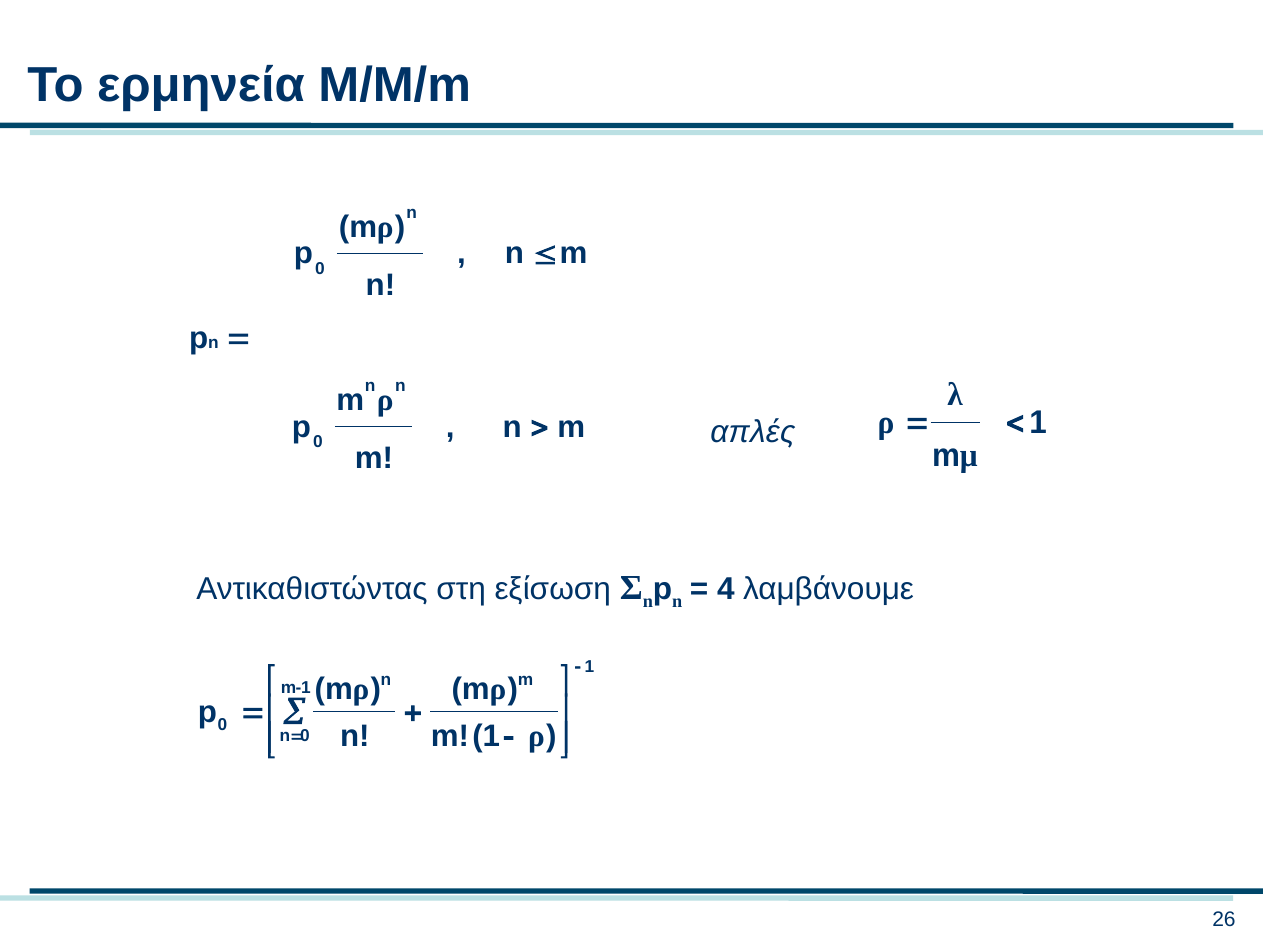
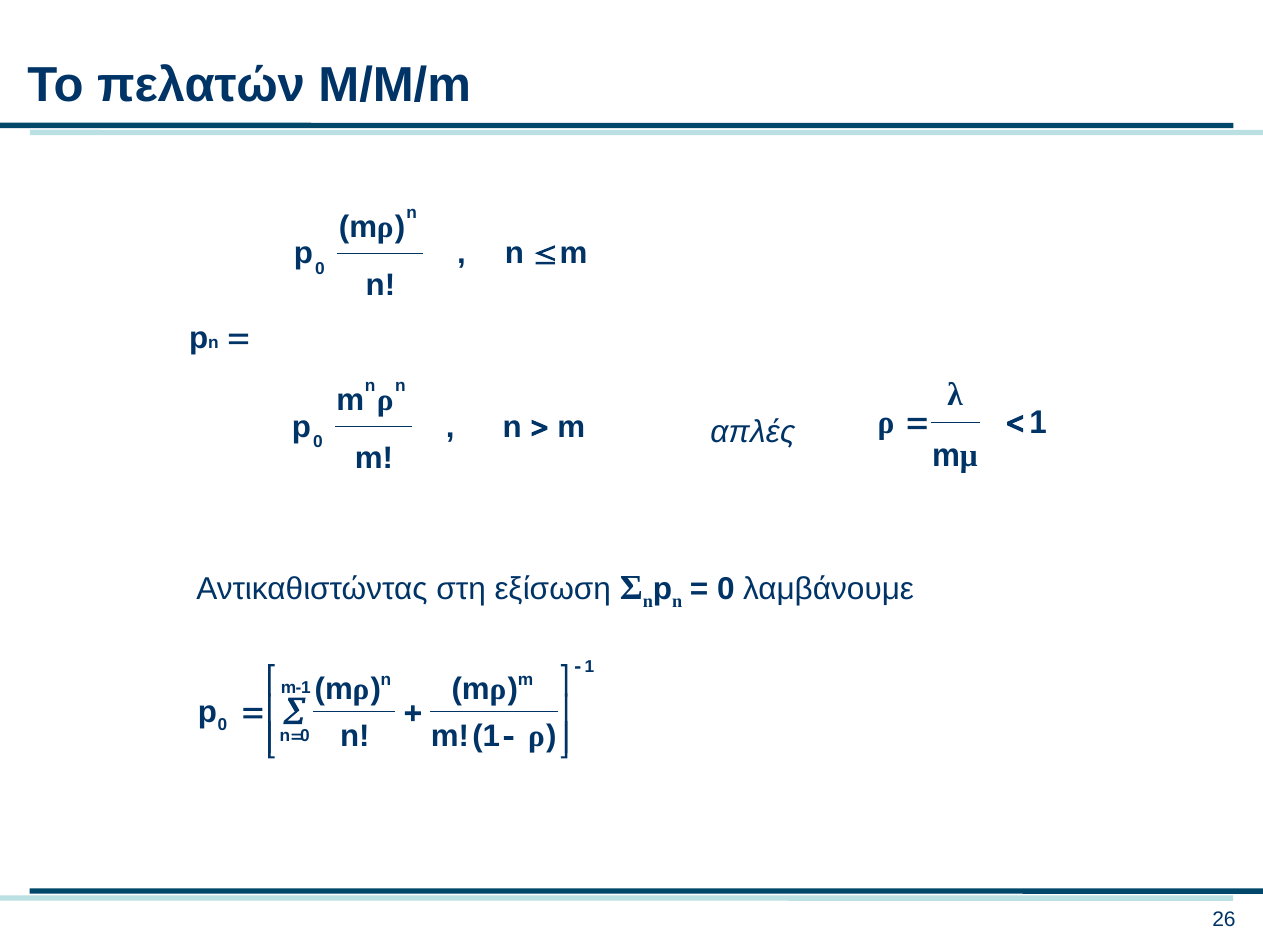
ερμηνεία: ερμηνεία -> πελατών
4 at (726, 589): 4 -> 0
